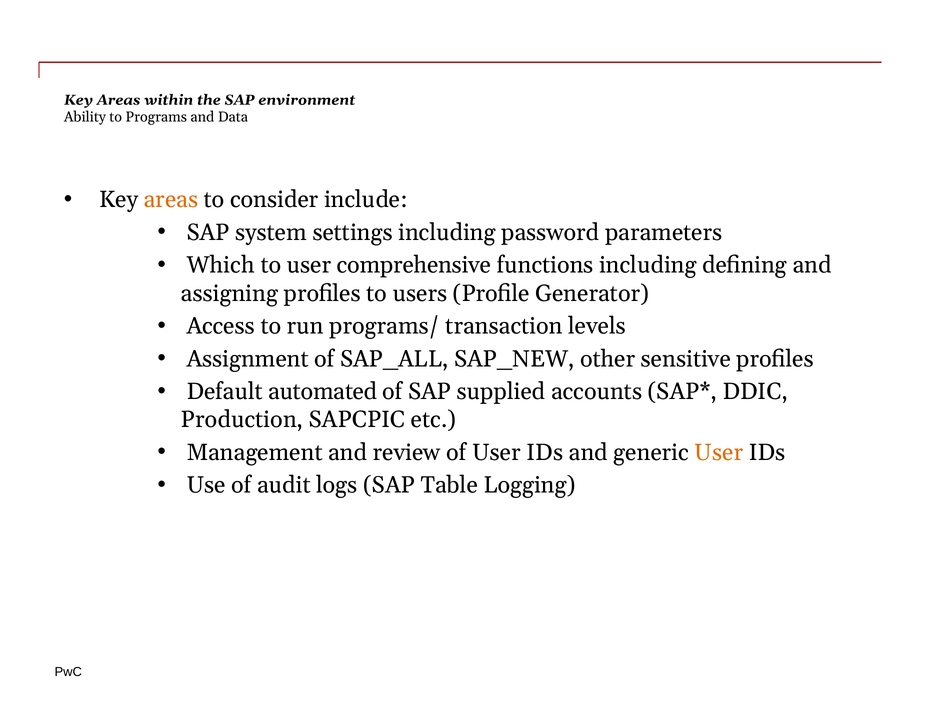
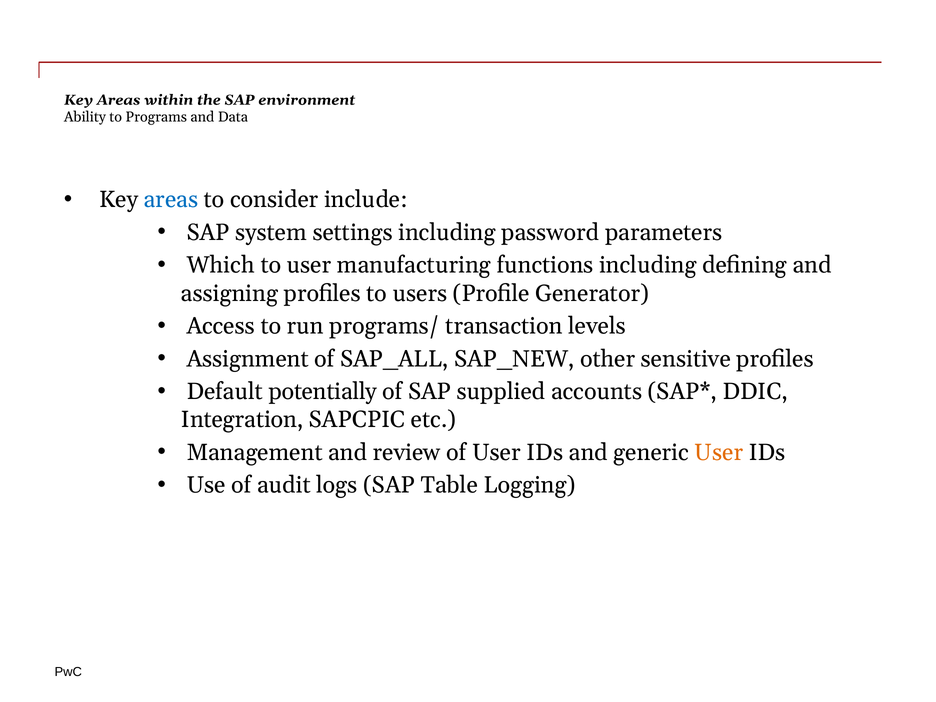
areas at (171, 200) colour: orange -> blue
comprehensive: comprehensive -> manufacturing
automated: automated -> potentially
Production: Production -> Integration
